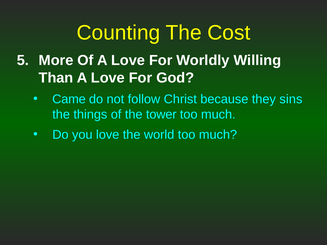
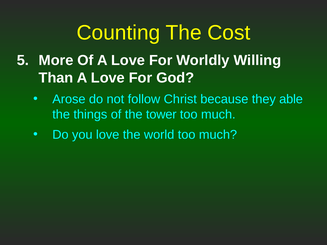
Came: Came -> Arose
sins: sins -> able
